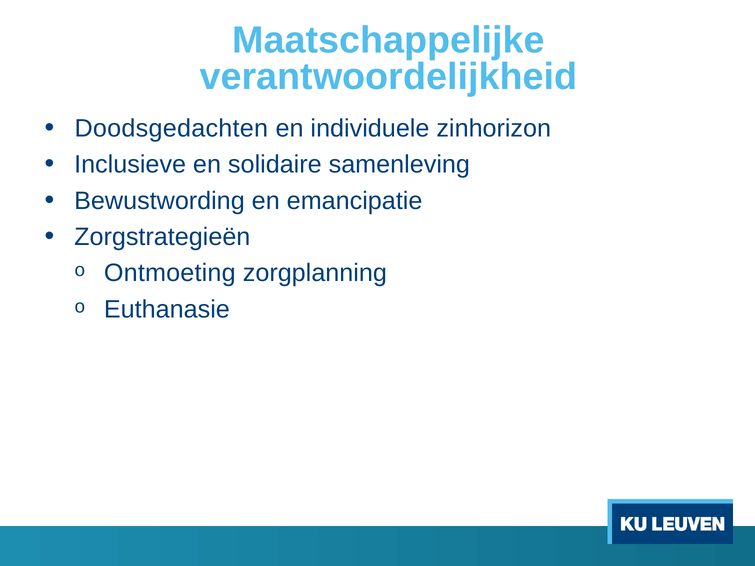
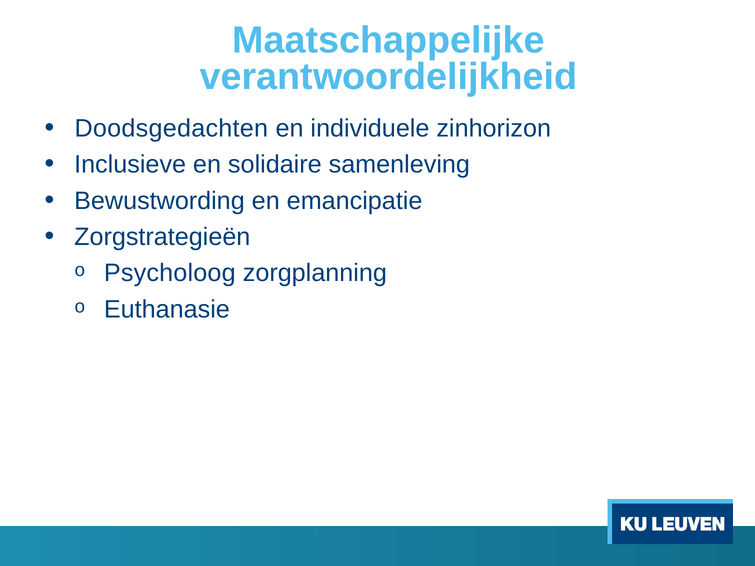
Ontmoeting: Ontmoeting -> Psycholoog
